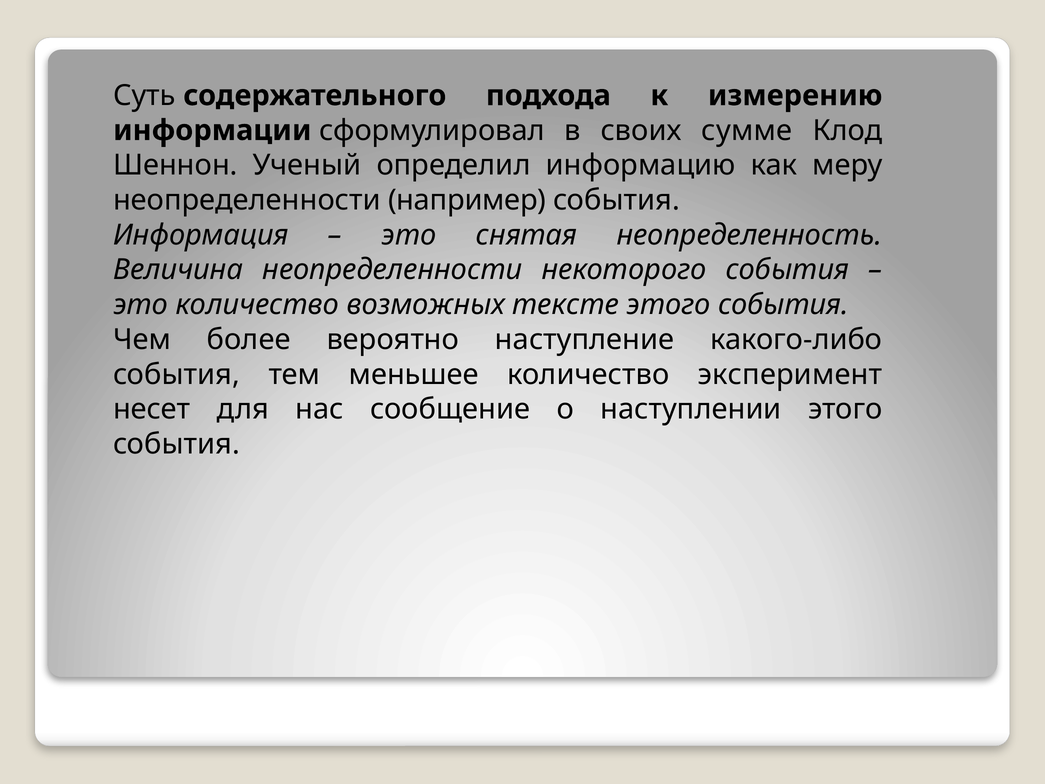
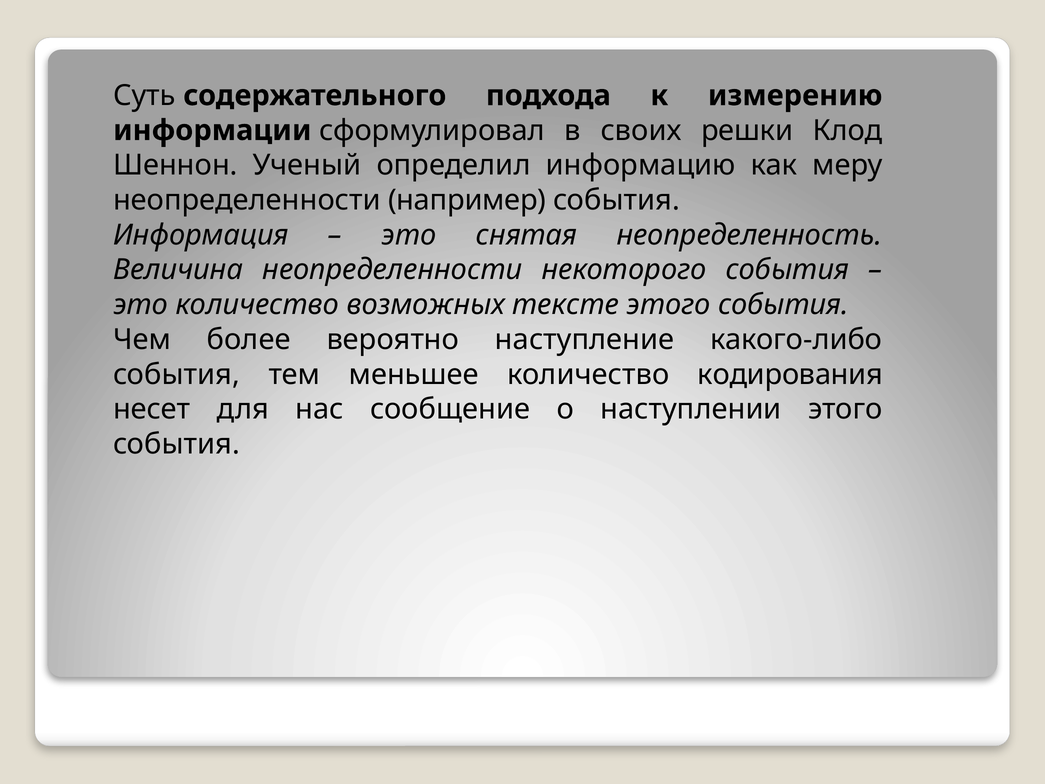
сумме: сумме -> решки
эксперимент: эксперимент -> кодирования
